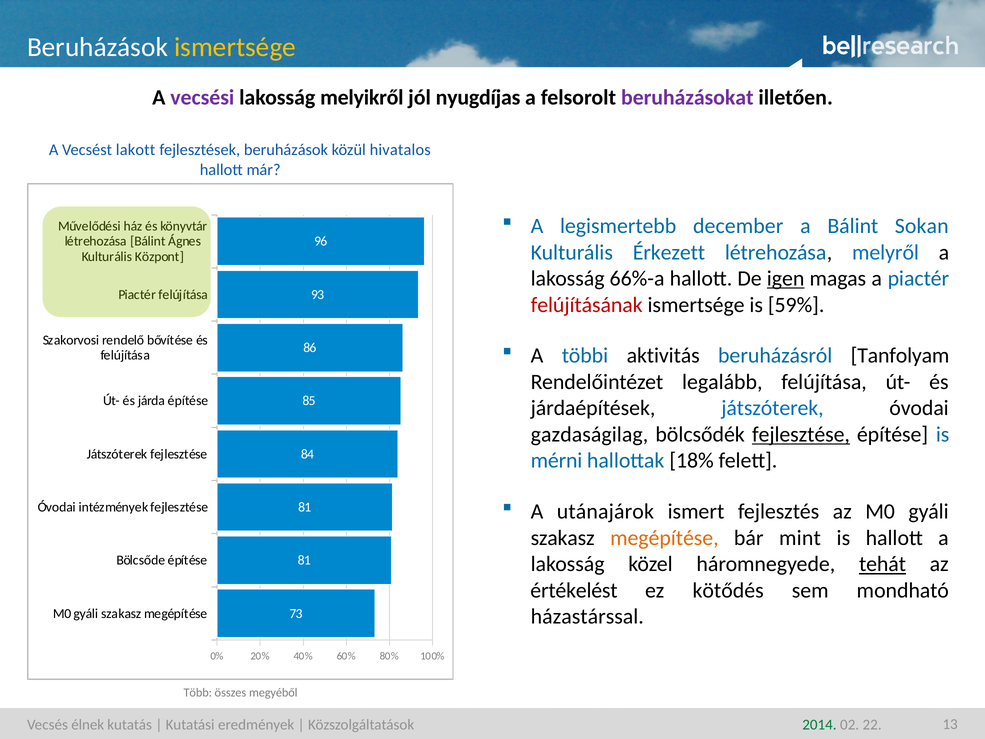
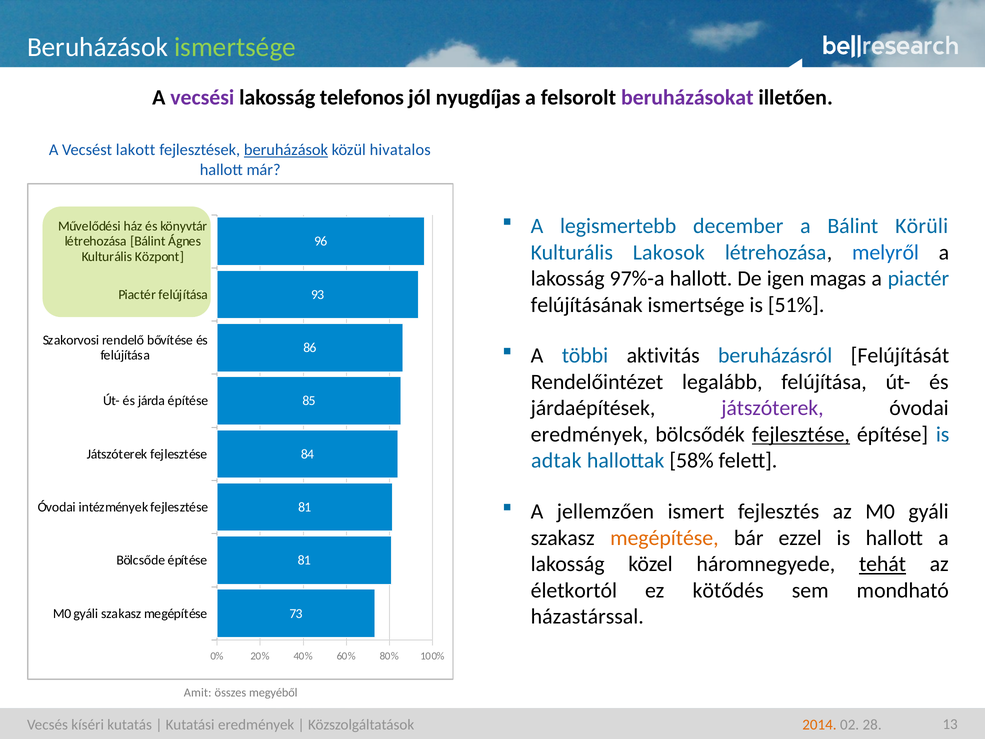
ismertsége at (235, 47) colour: yellow -> light green
melyikről: melyikről -> telefonos
beruházások at (286, 150) underline: none -> present
Sokan: Sokan -> Körüli
Érkezett: Érkezett -> Lakosok
66%-a: 66%-a -> 97%-a
igen underline: present -> none
felújításának colour: red -> black
59%: 59% -> 51%
Tanfolyam: Tanfolyam -> Felújítását
játszóterek at (772, 408) colour: blue -> purple
gazdaságilag at (589, 434): gazdaságilag -> eredmények
mérni: mérni -> adtak
18%: 18% -> 58%
utánajárok: utánajárok -> jellemzően
mint: mint -> ezzel
értékelést: értékelést -> életkortól
Több: Több -> Amit
élnek: élnek -> kíséri
2014 colour: green -> orange
22: 22 -> 28
